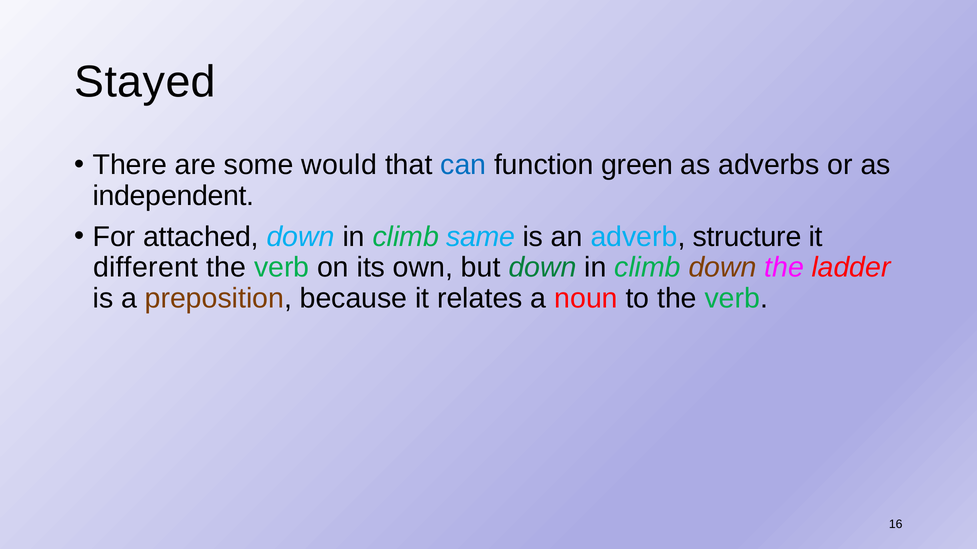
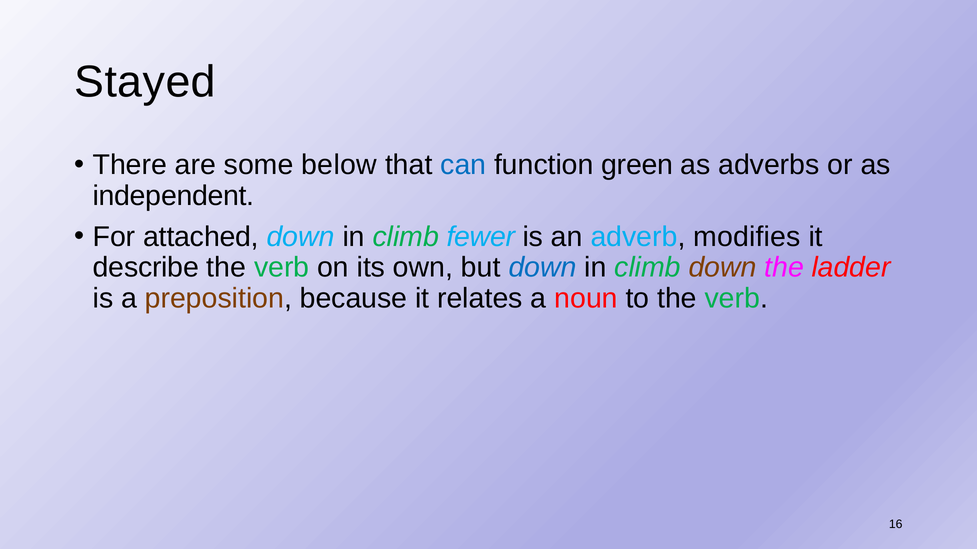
would: would -> below
same: same -> fewer
structure: structure -> modifies
different: different -> describe
down at (543, 268) colour: green -> blue
